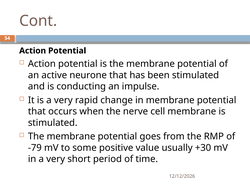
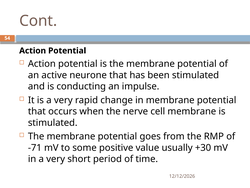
-79: -79 -> -71
